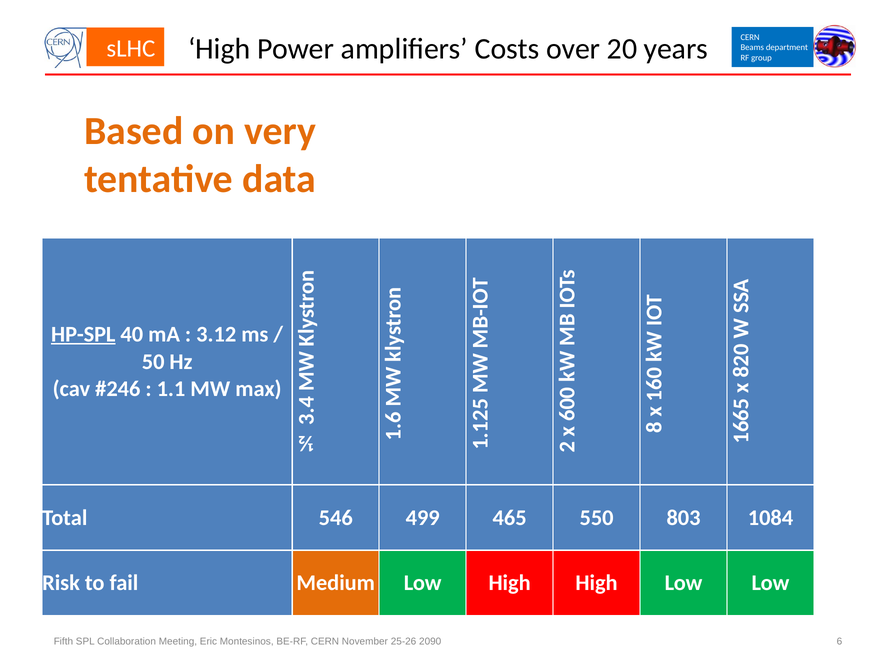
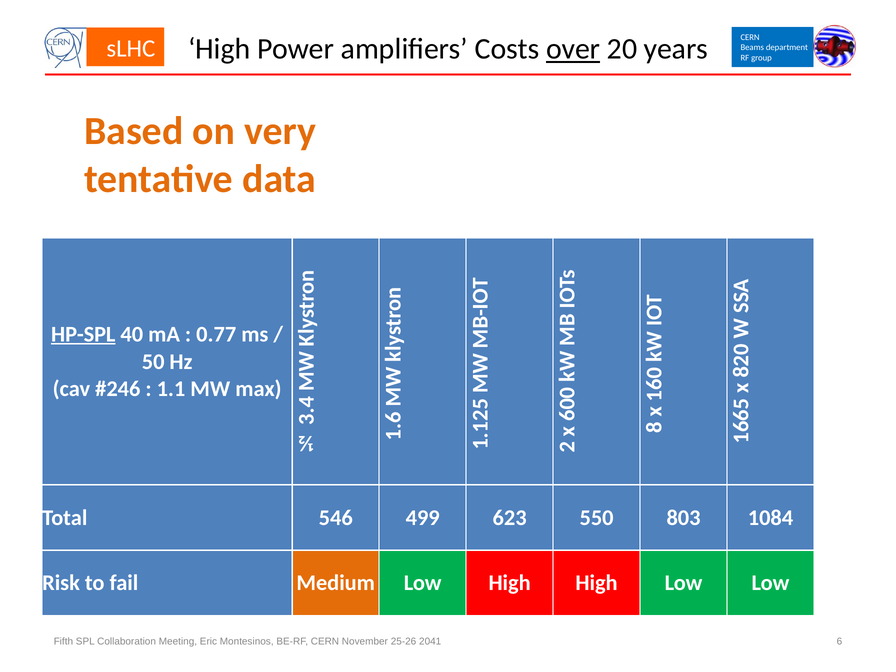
over underline: none -> present
3.12: 3.12 -> 0.77
465: 465 -> 623
2090: 2090 -> 2041
